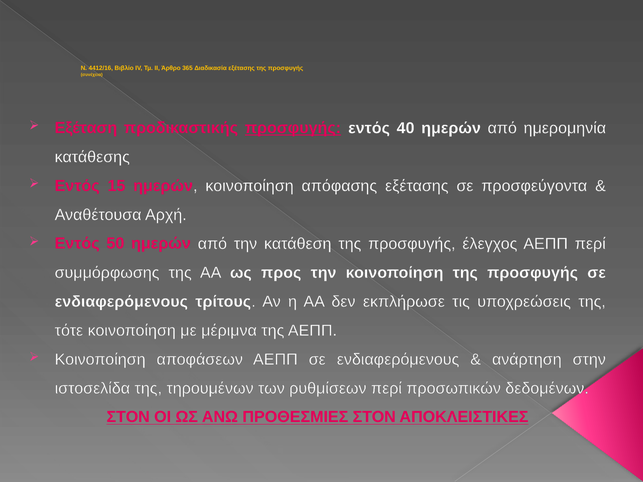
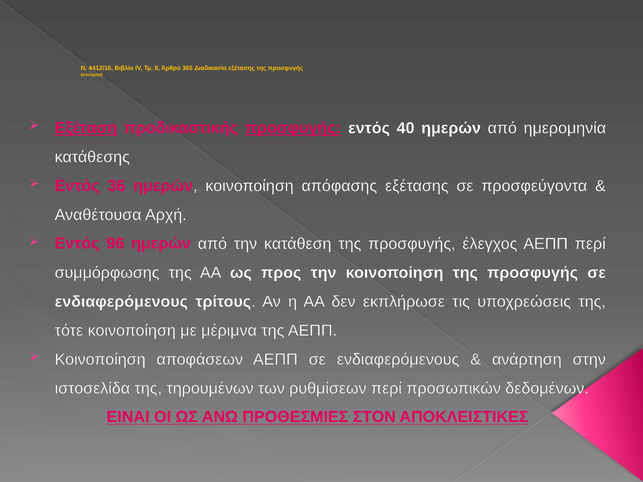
Εξέταση underline: none -> present
15: 15 -> 36
50: 50 -> 96
ΣΤΟΝ at (128, 417): ΣΤΟΝ -> ΕΙΝΑΙ
